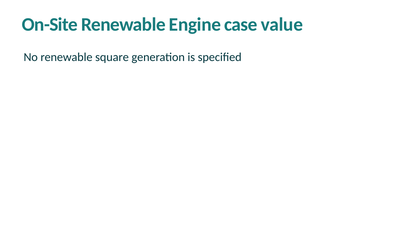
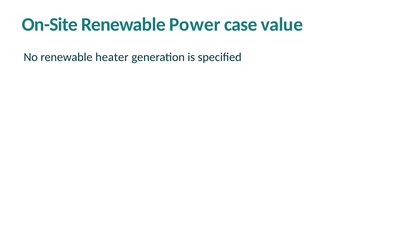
Engine: Engine -> Power
square: square -> heater
